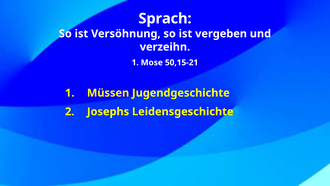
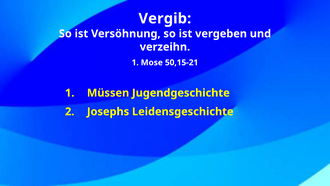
Sprach: Sprach -> Vergib
